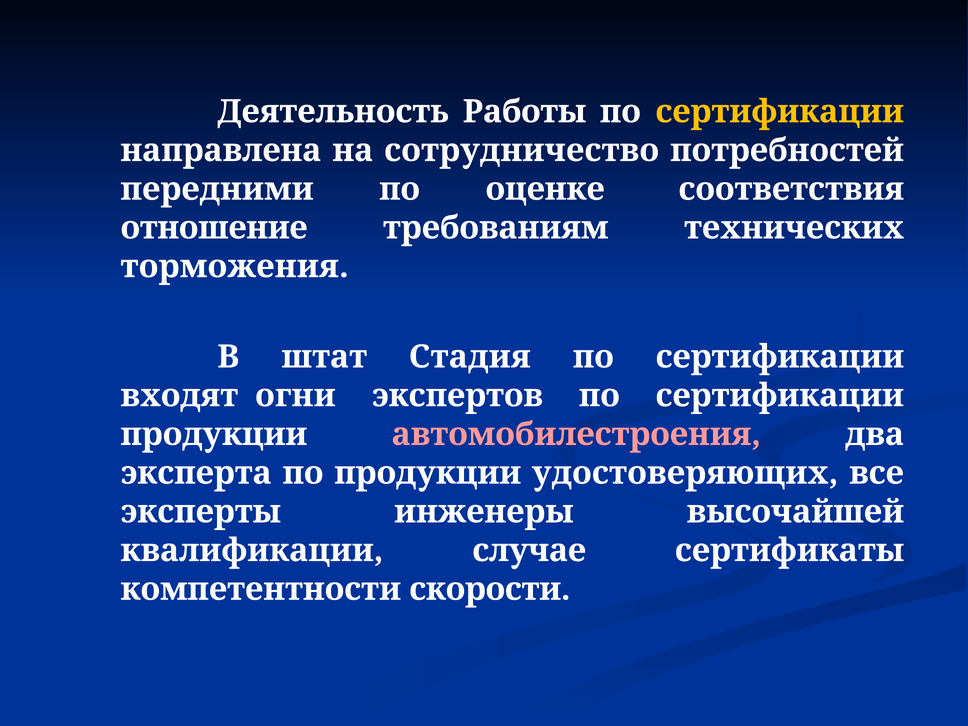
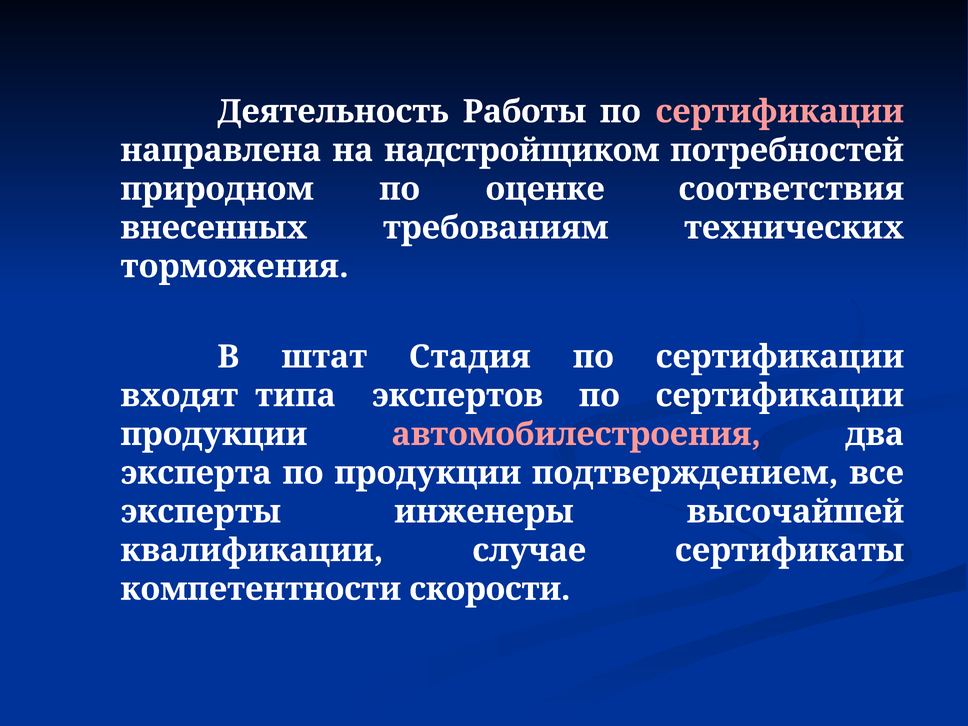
сертификации at (780, 112) colour: yellow -> pink
сотрудничество: сотрудничество -> надстройщиком
передними: передними -> природном
отношение: отношение -> внесенных
огни: огни -> типа
удостоверяющих: удостоверяющих -> подтверждением
